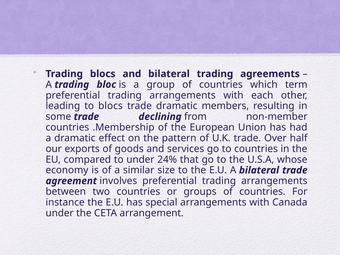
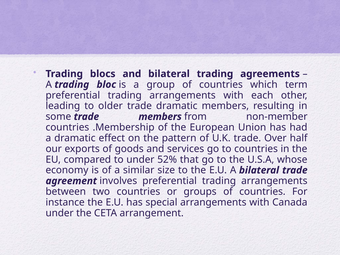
to blocs: blocs -> older
trade declining: declining -> members
24%: 24% -> 52%
